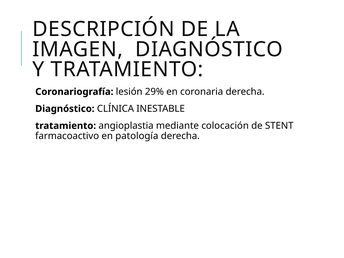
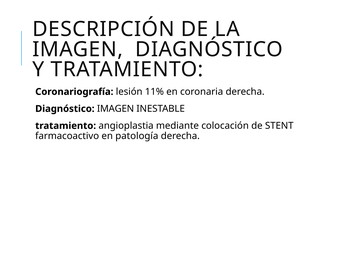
29%: 29% -> 11%
Diagnóstico CLÍNICA: CLÍNICA -> IMAGEN
